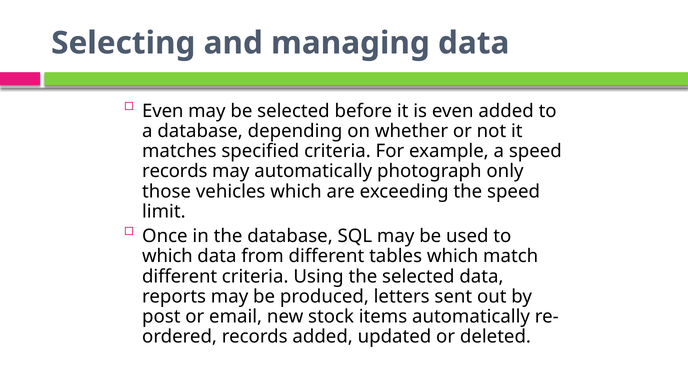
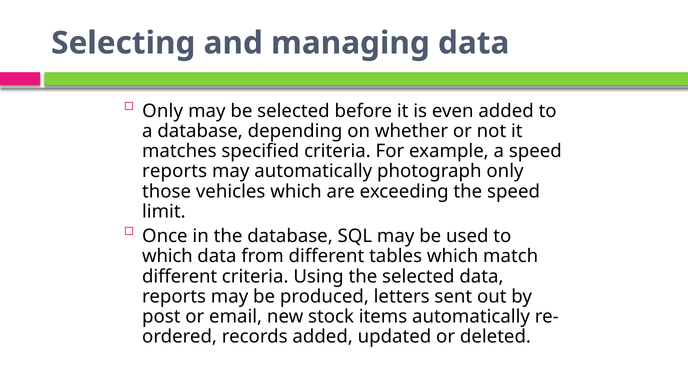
Even at (163, 111): Even -> Only
records at (175, 171): records -> reports
